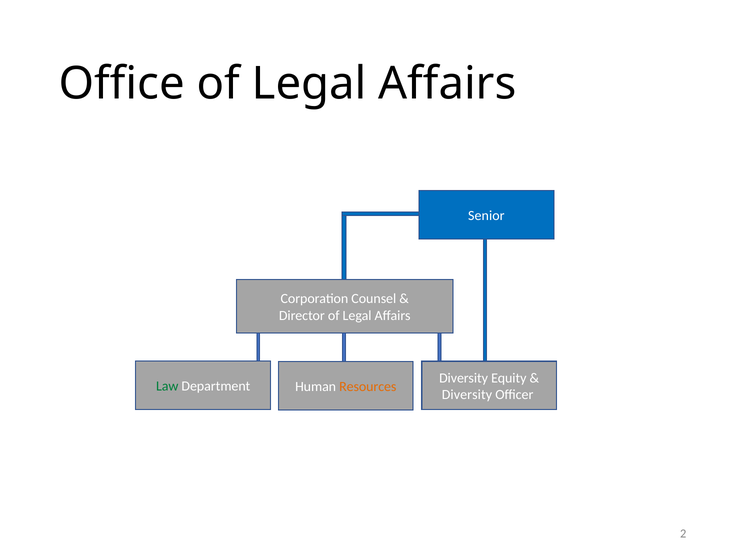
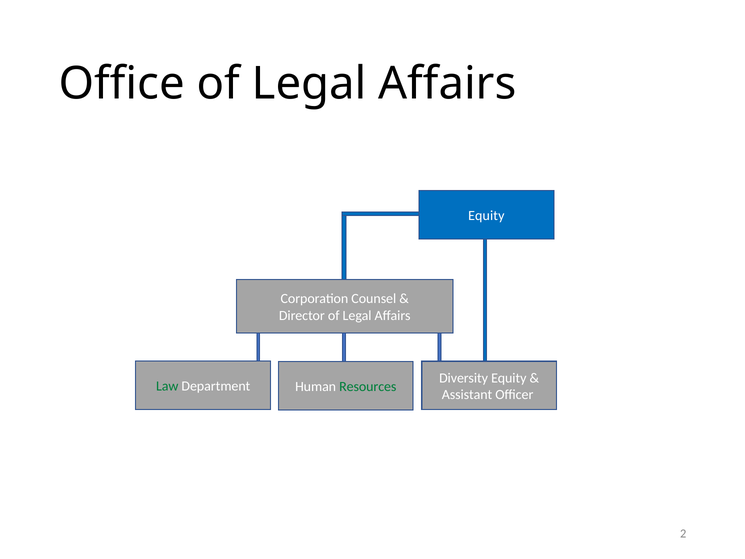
Senior at (486, 215): Senior -> Equity
Resources colour: orange -> green
Diversity at (467, 395): Diversity -> Assistant
